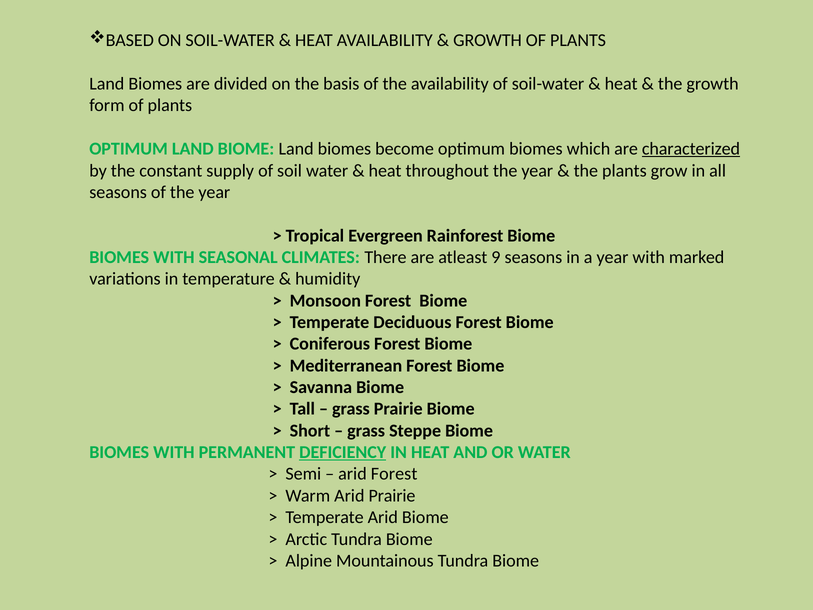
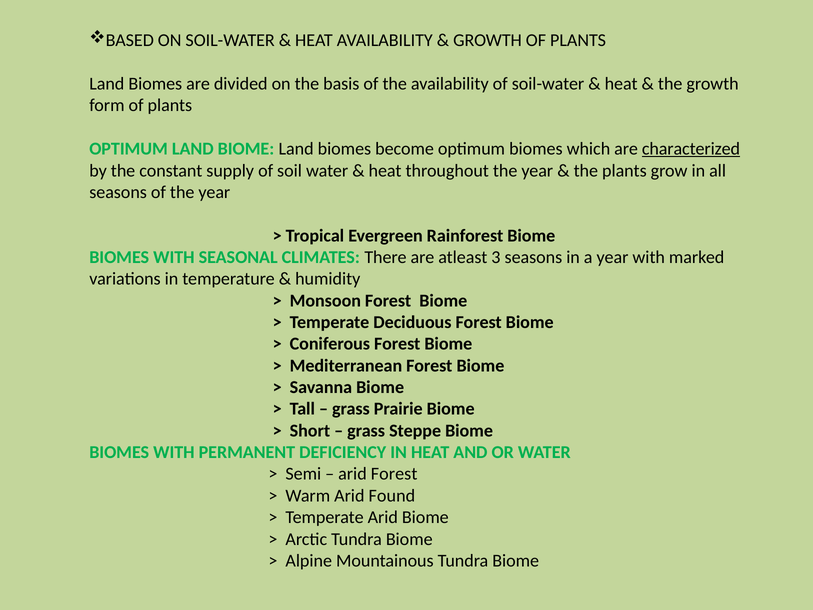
9: 9 -> 3
DEFICIENCY underline: present -> none
Arid Prairie: Prairie -> Found
